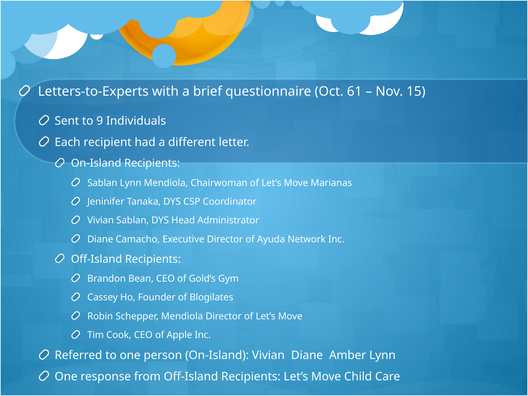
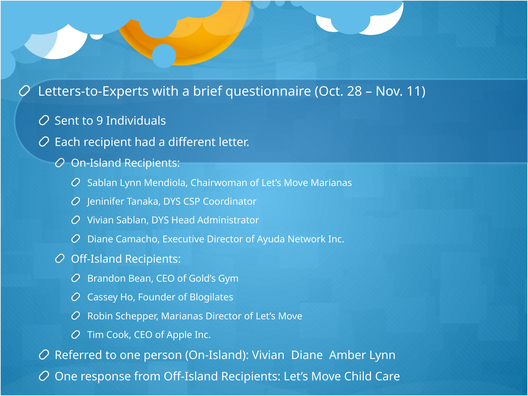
61: 61 -> 28
15: 15 -> 11
Schepper Mendiola: Mendiola -> Marianas
